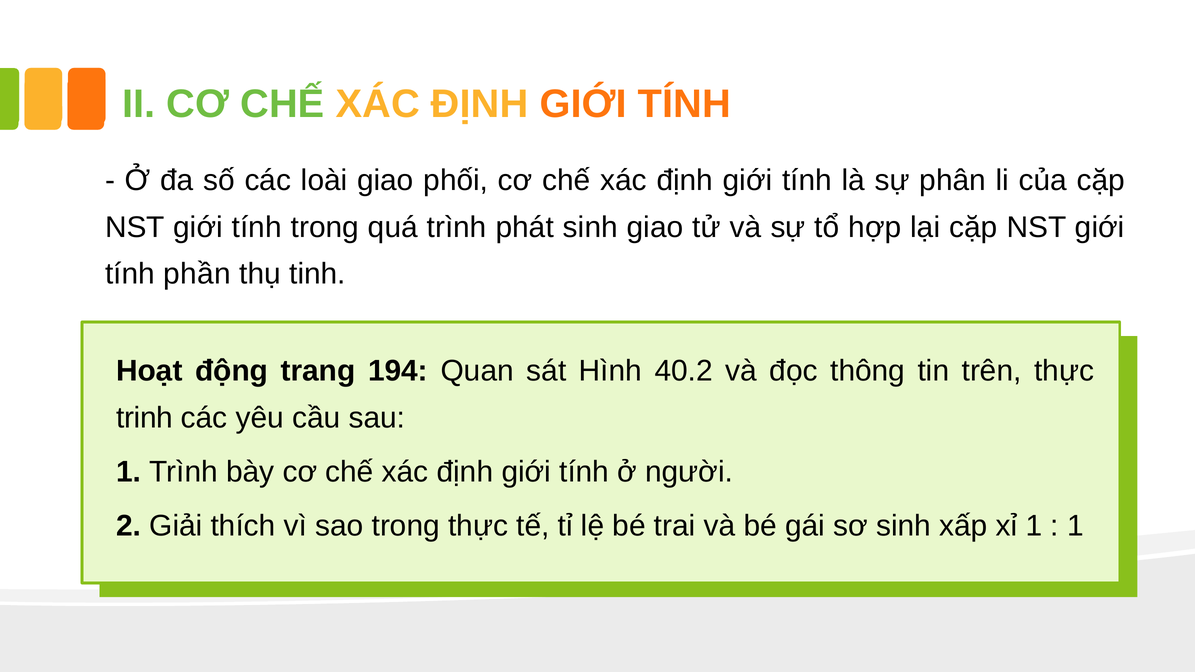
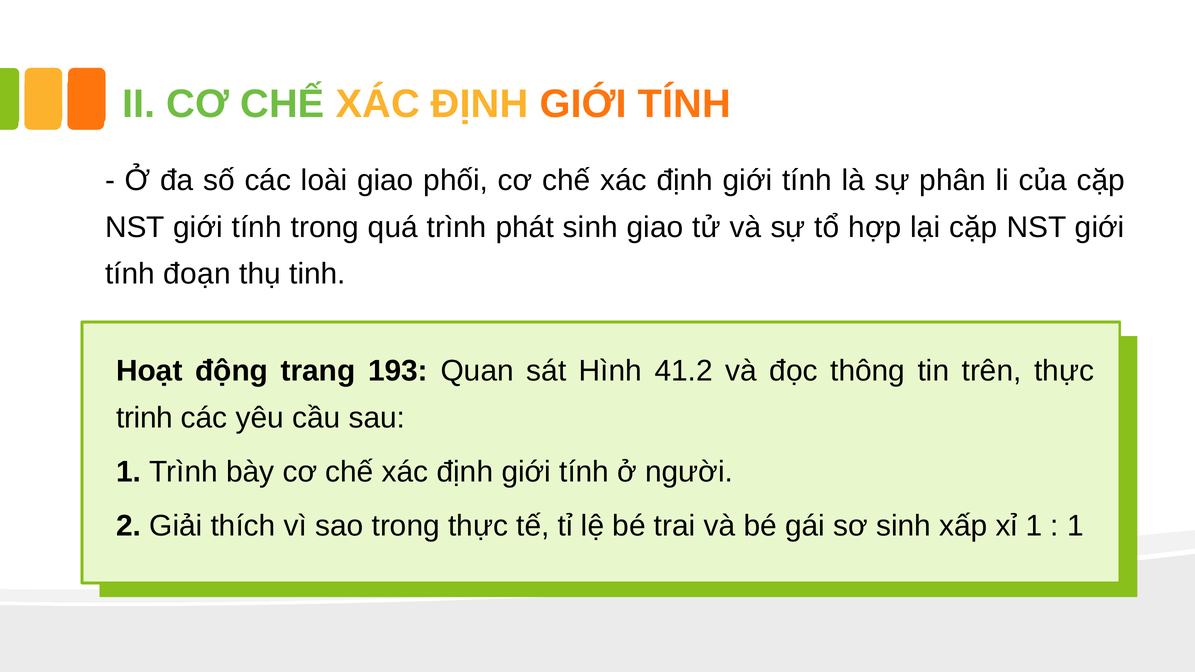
phần: phần -> đoạn
194: 194 -> 193
40.2: 40.2 -> 41.2
